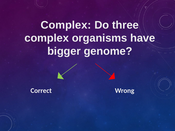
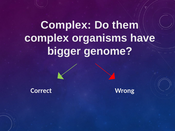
three: three -> them
